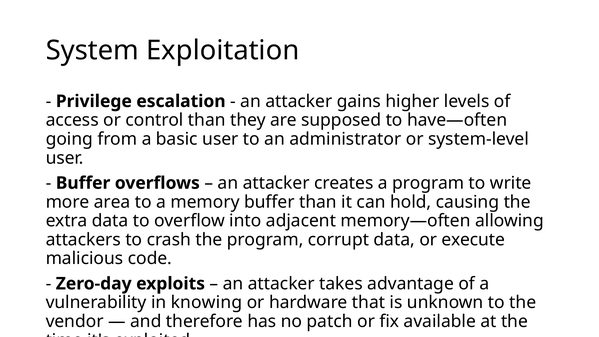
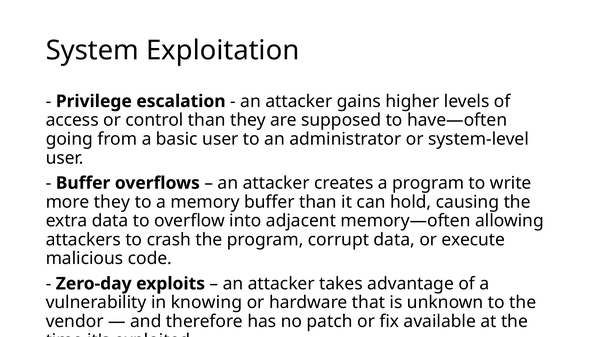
more area: area -> they
